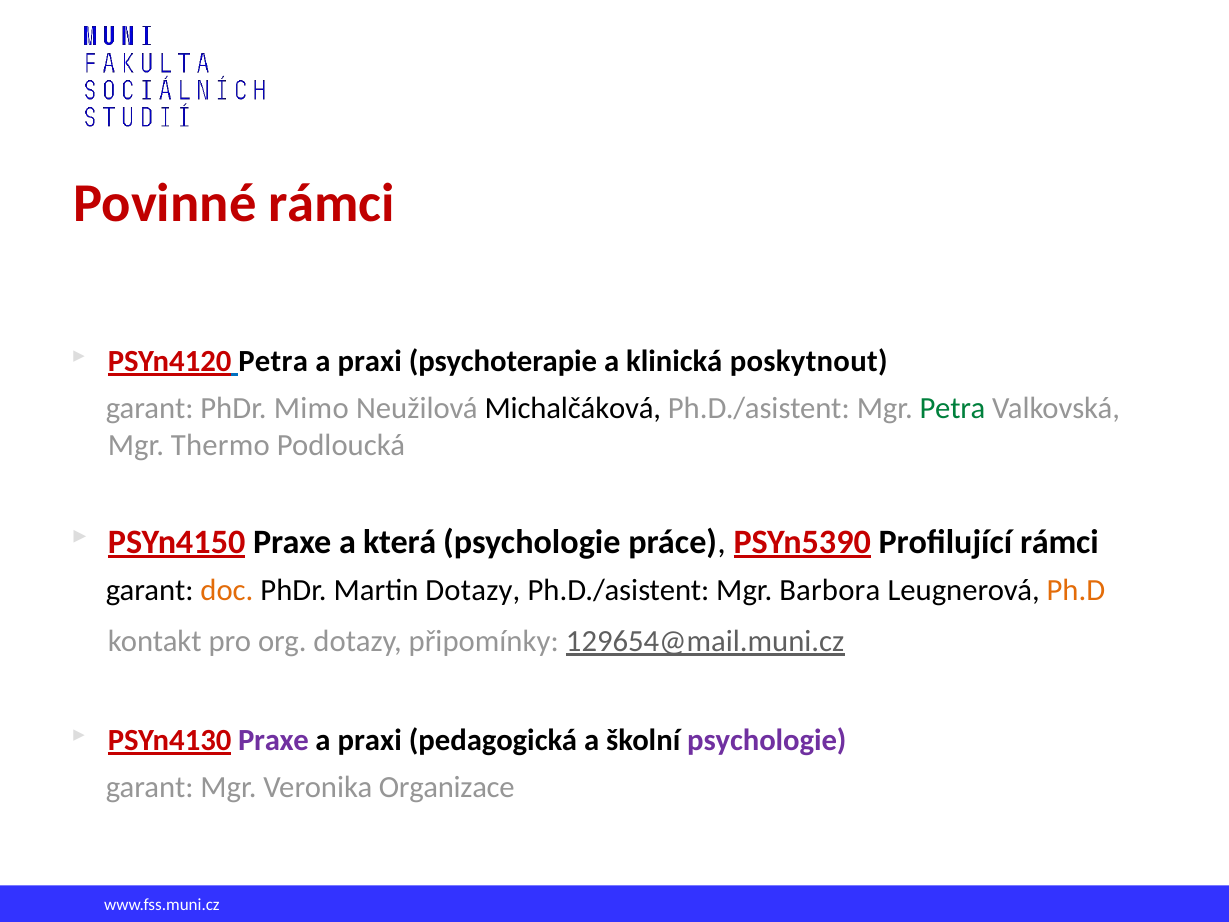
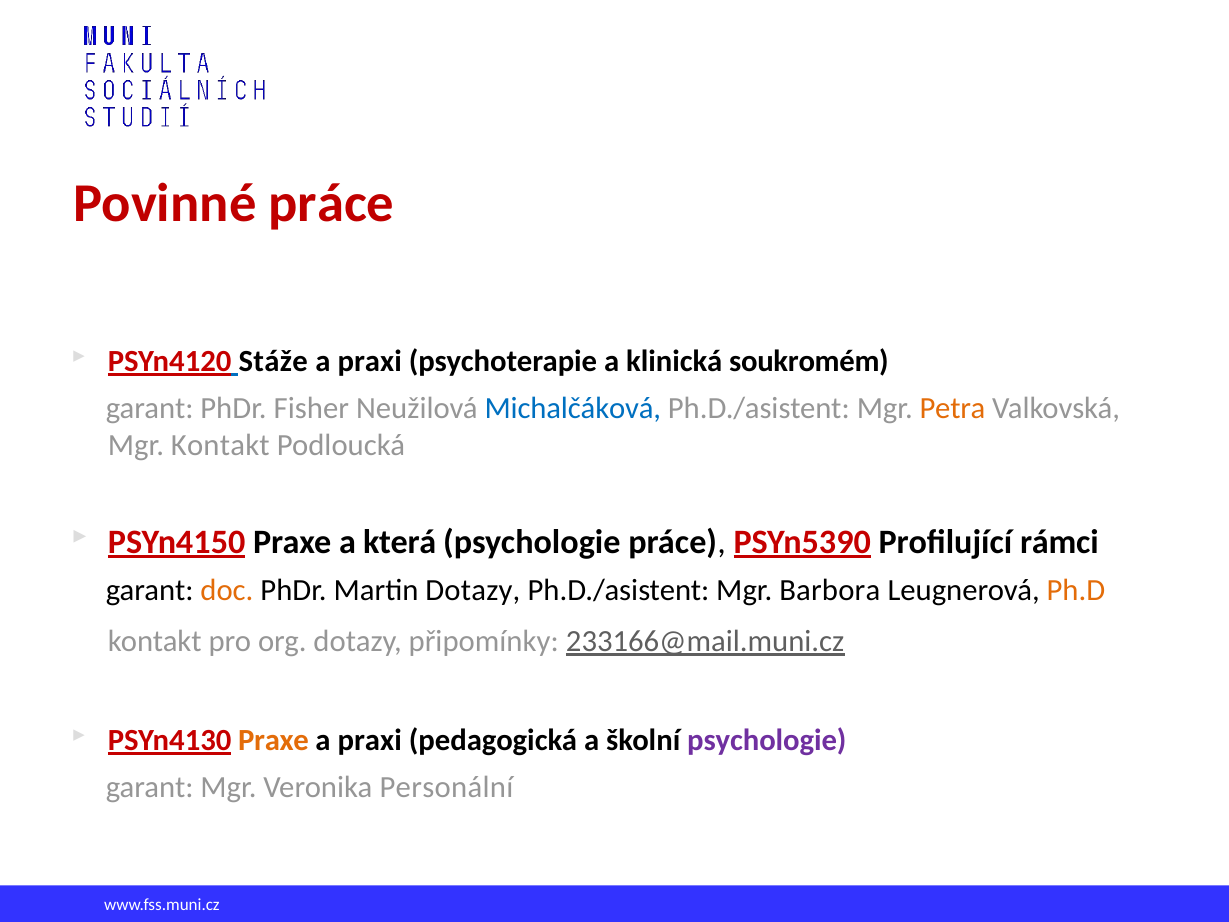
Povinné rámci: rámci -> práce
PSYn4120 Petra: Petra -> Stáže
poskytnout: poskytnout -> soukromém
Mimo: Mimo -> Fisher
Michalčáková colour: black -> blue
Petra at (953, 408) colour: green -> orange
Mgr Thermo: Thermo -> Kontakt
129654@mail.muni.cz: 129654@mail.muni.cz -> 233166@mail.muni.cz
Praxe at (273, 740) colour: purple -> orange
Organizace: Organizace -> Personální
